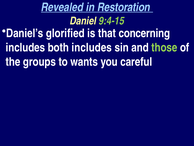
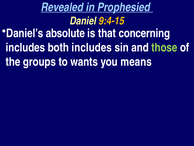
Restoration: Restoration -> Prophesied
9:4-15 colour: light green -> yellow
glorified: glorified -> absolute
careful: careful -> means
